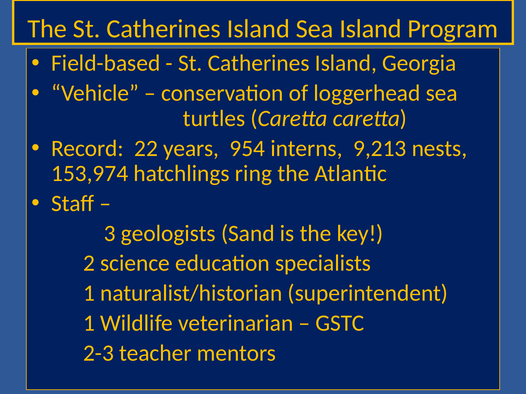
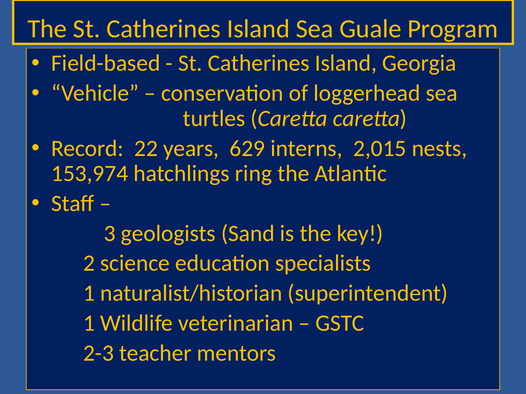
Sea Island: Island -> Guale
954: 954 -> 629
9,213: 9,213 -> 2,015
